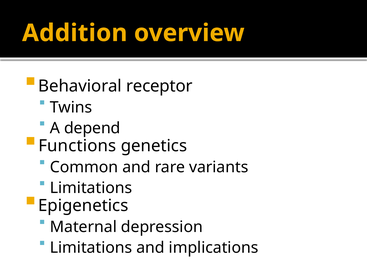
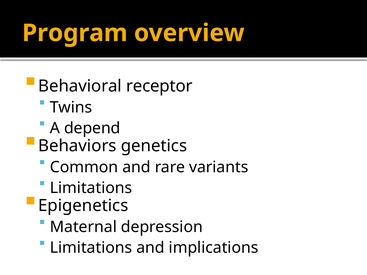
Addition: Addition -> Program
Functions: Functions -> Behaviors
